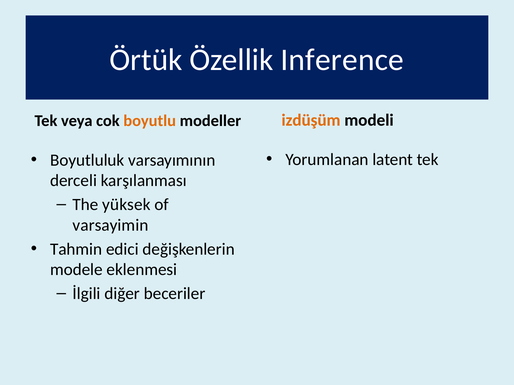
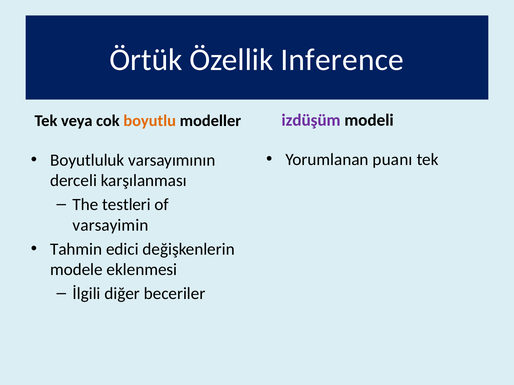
izdüşüm colour: orange -> purple
latent: latent -> puanı
yüksek: yüksek -> testleri
